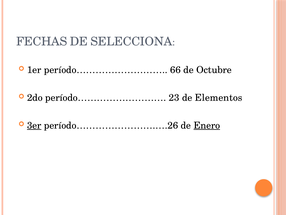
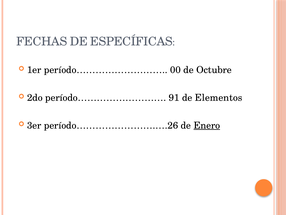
SELECCIONA: SELECCIONA -> ESPECÍFICAS
66: 66 -> 00
23: 23 -> 91
3er underline: present -> none
